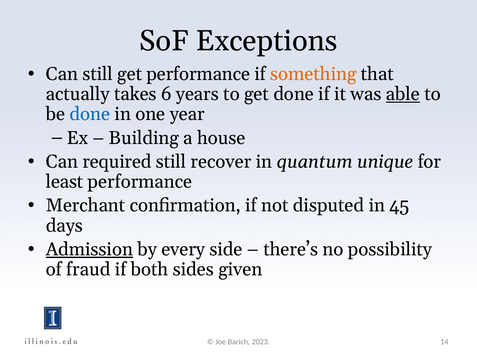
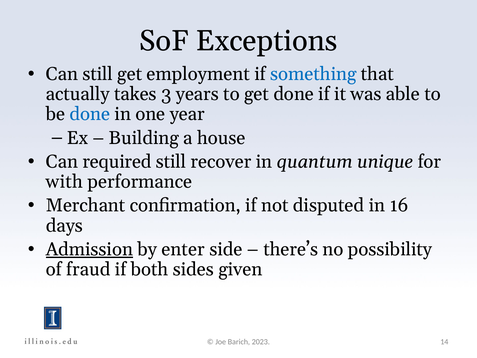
get performance: performance -> employment
something colour: orange -> blue
6: 6 -> 3
able underline: present -> none
least: least -> with
45: 45 -> 16
every: every -> enter
